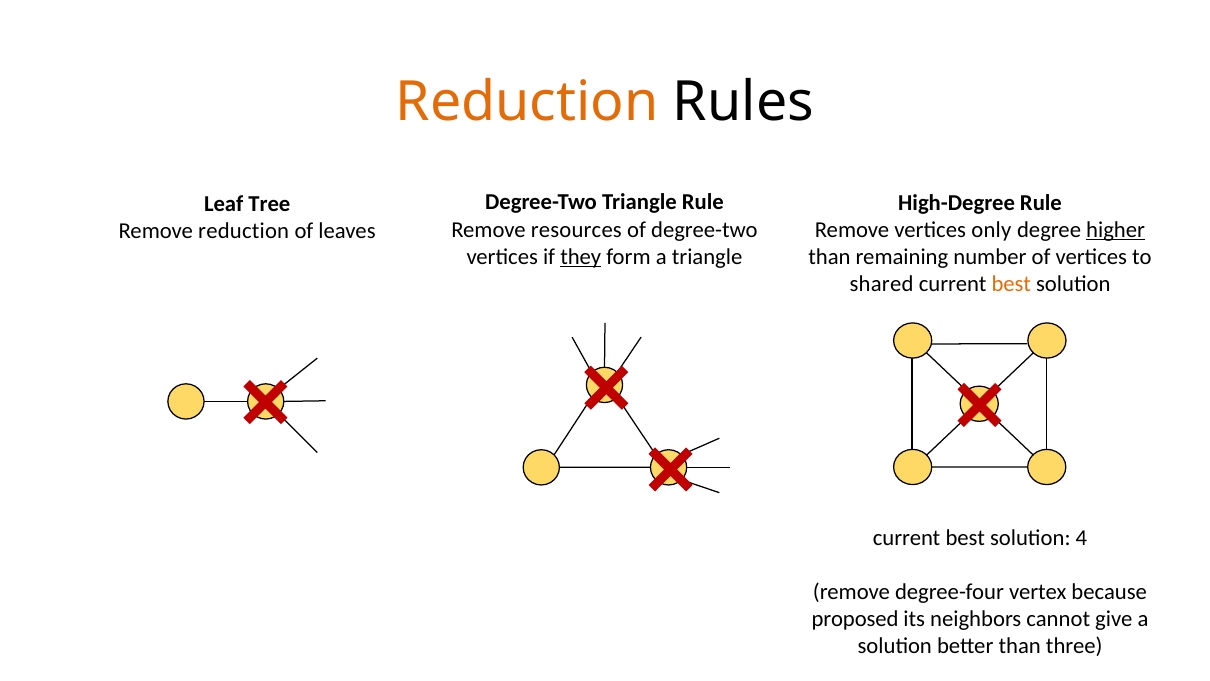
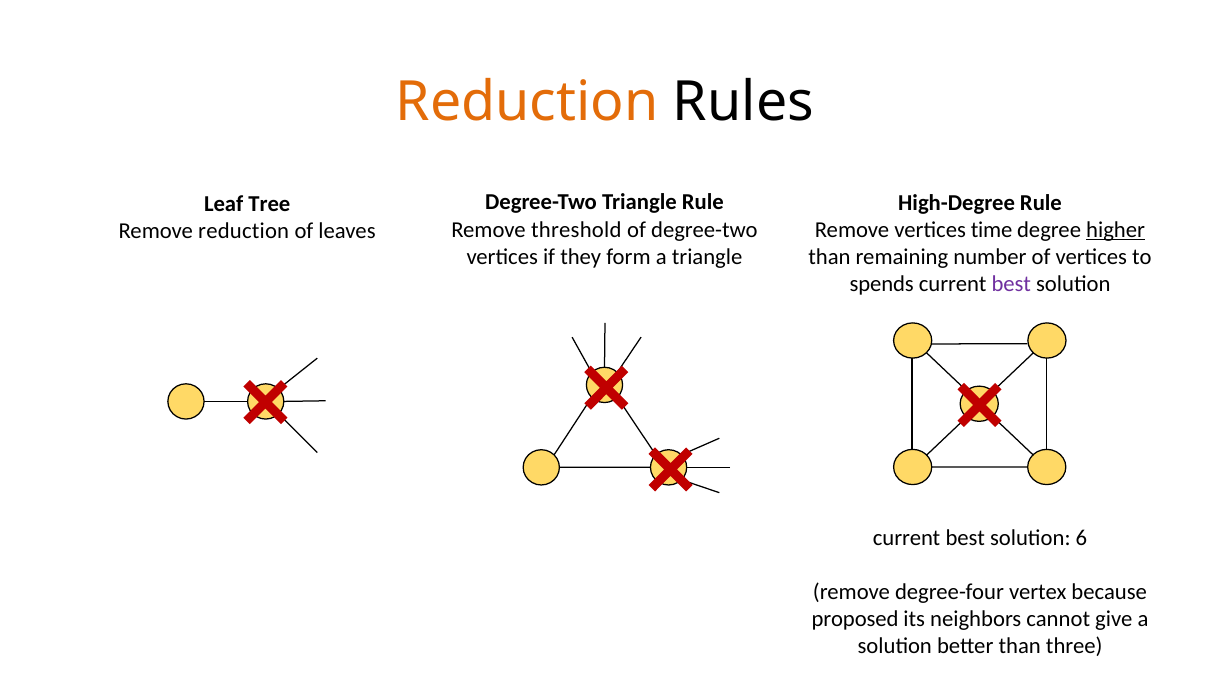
resources: resources -> threshold
only: only -> time
they underline: present -> none
shared: shared -> spends
best at (1011, 284) colour: orange -> purple
4: 4 -> 6
